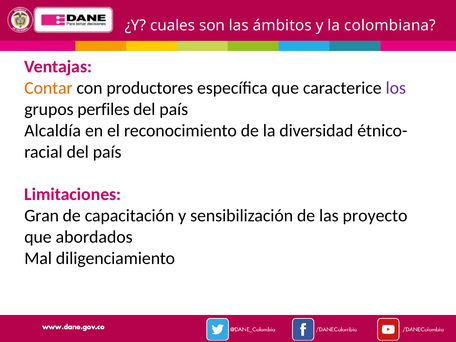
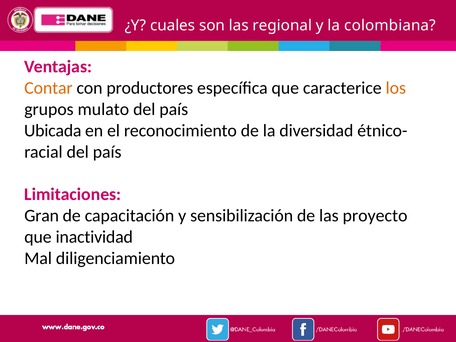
ámbitos: ámbitos -> regional
los colour: purple -> orange
perfiles: perfiles -> mulato
Alcaldía: Alcaldía -> Ubicada
abordados: abordados -> inactividad
